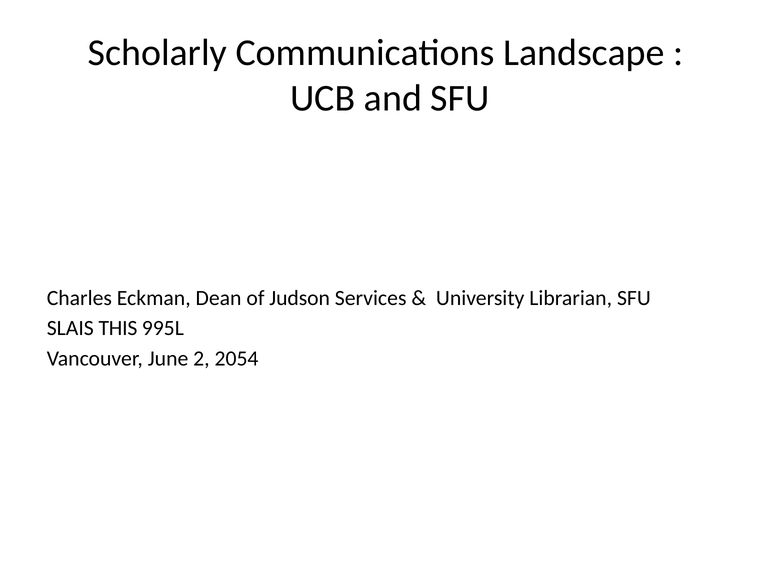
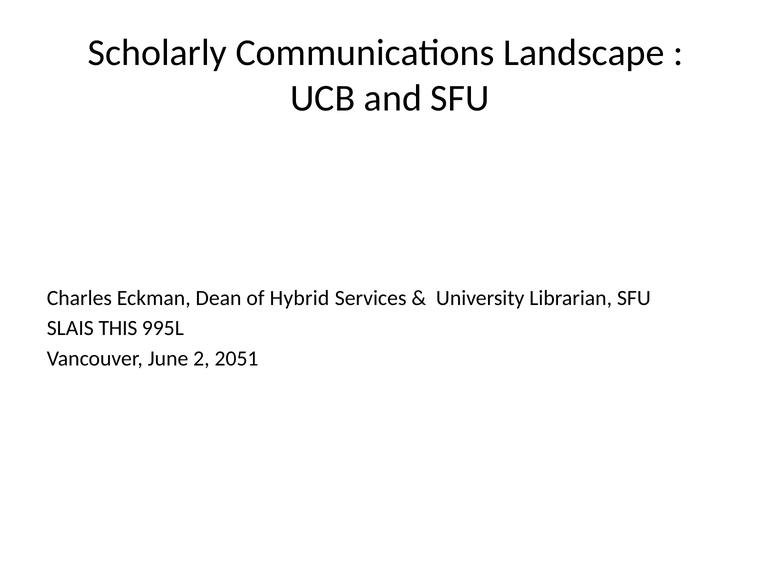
Judson: Judson -> Hybrid
2054: 2054 -> 2051
